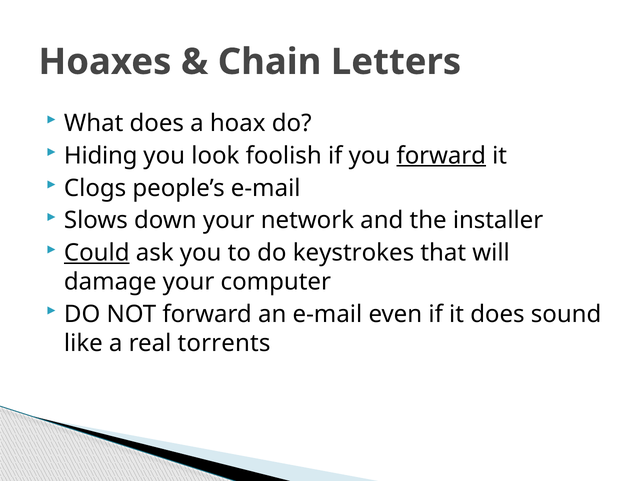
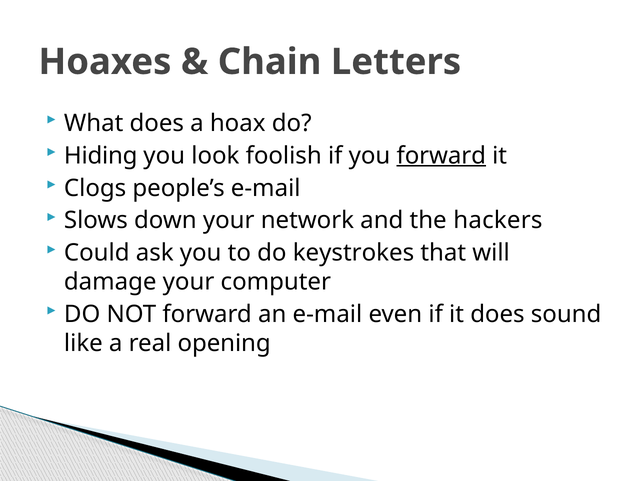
installer: installer -> hackers
Could underline: present -> none
torrents: torrents -> opening
